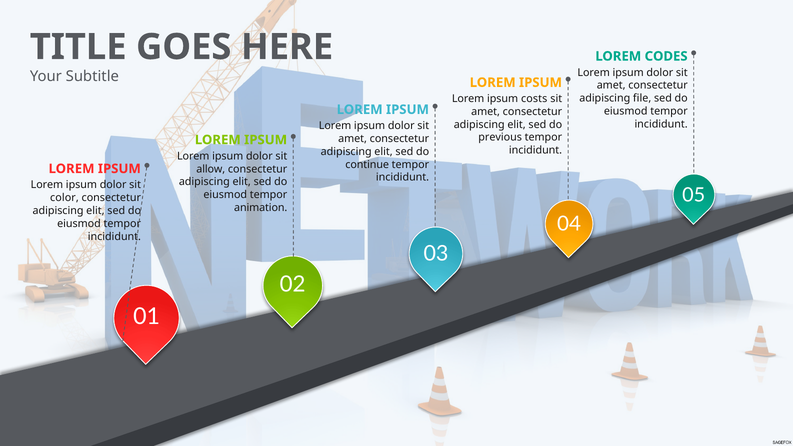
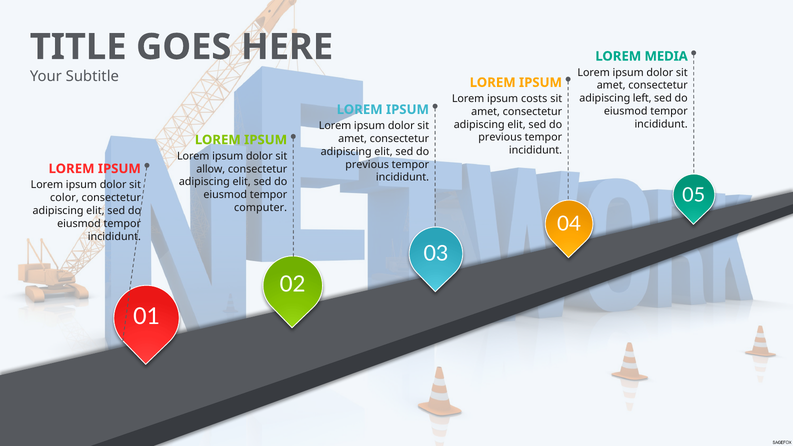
CODES: CODES -> MEDIA
file: file -> left
continue at (367, 164): continue -> previous
animation: animation -> computer
